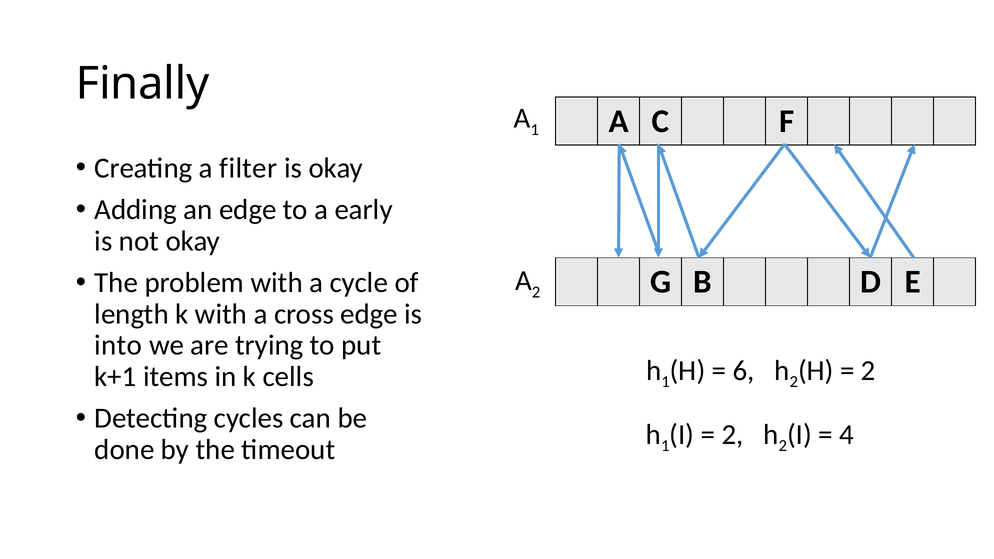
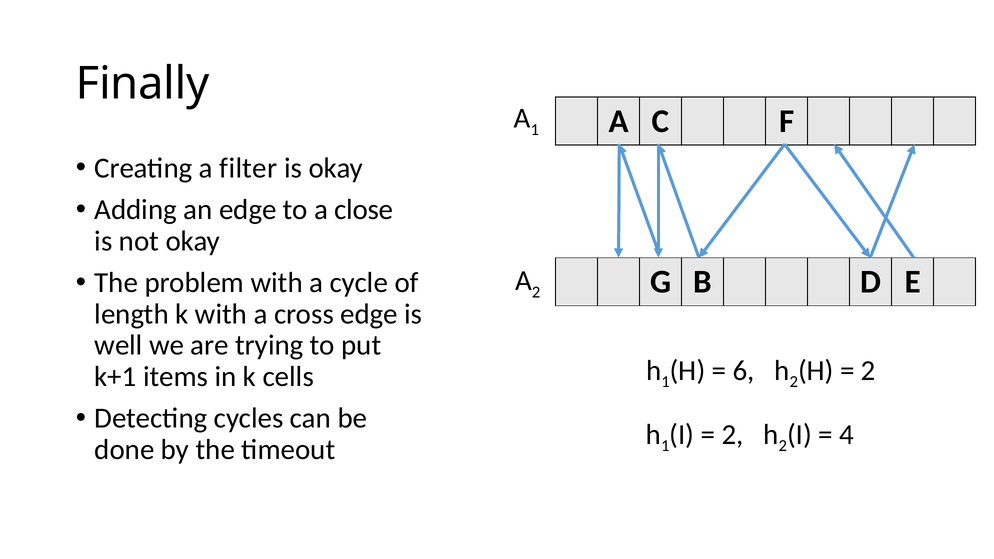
early: early -> close
into: into -> well
